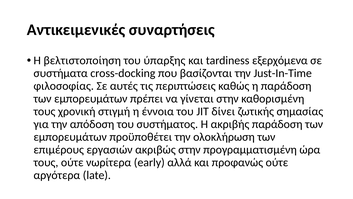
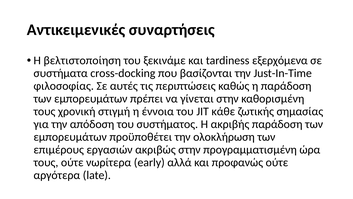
ύπαρξης: ύπαρξης -> ξεκινάμε
δίνει: δίνει -> κάθε
